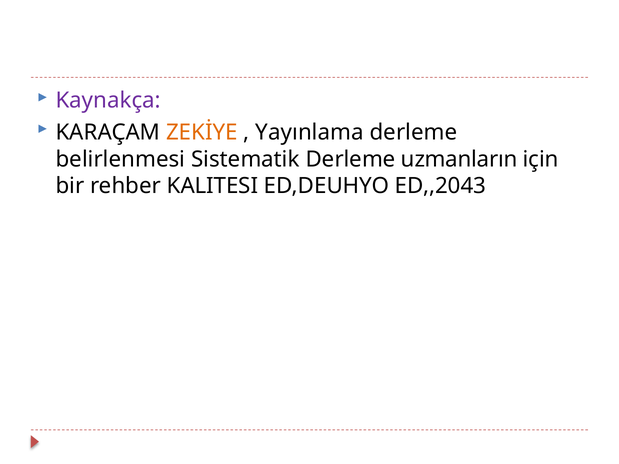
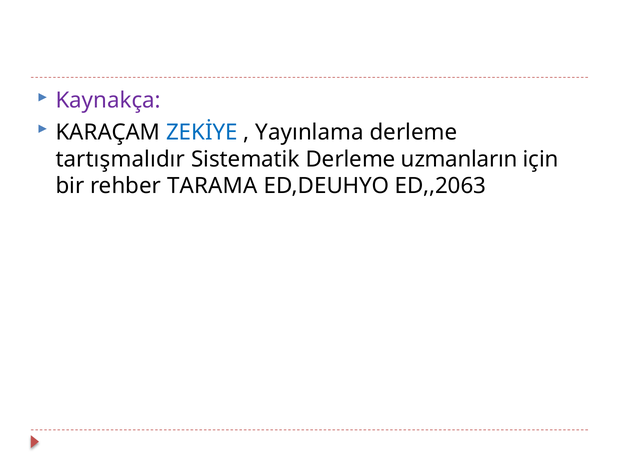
ZEKİYE colour: orange -> blue
belirlenmesi: belirlenmesi -> tartışmalıdır
KALITESI: KALITESI -> TARAMA
ED,,2043: ED,,2043 -> ED,,2063
